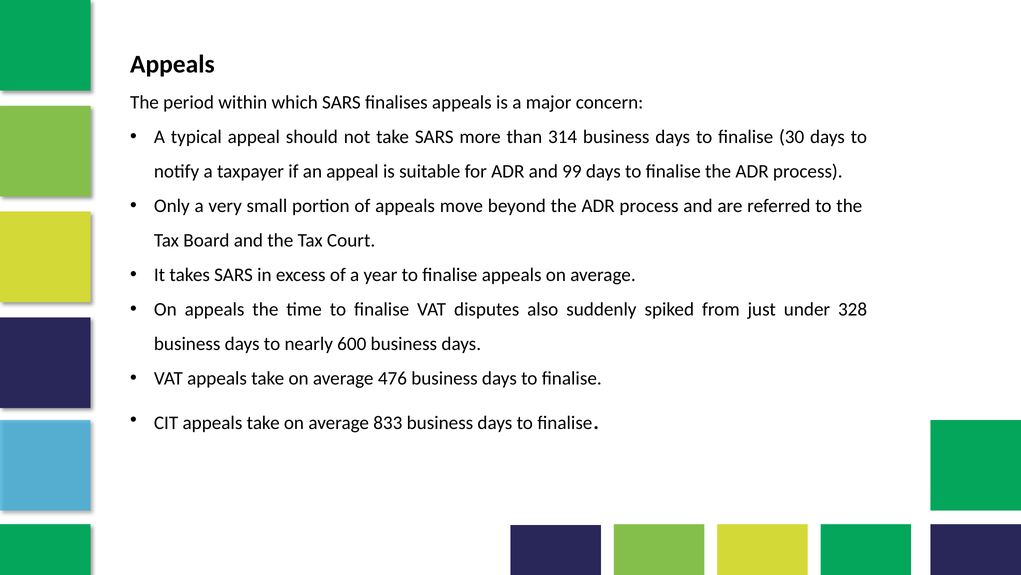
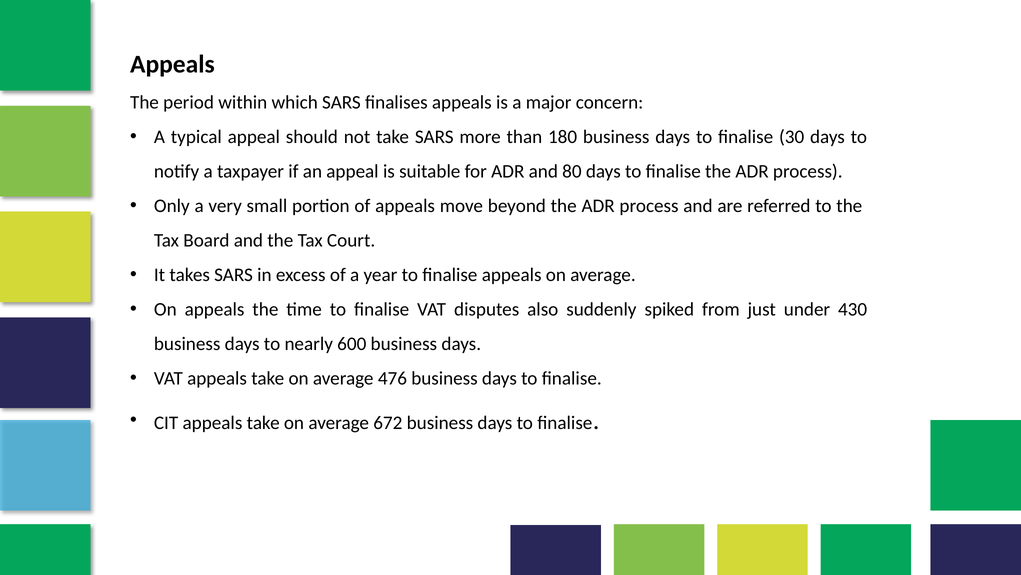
314: 314 -> 180
99: 99 -> 80
328: 328 -> 430
833: 833 -> 672
